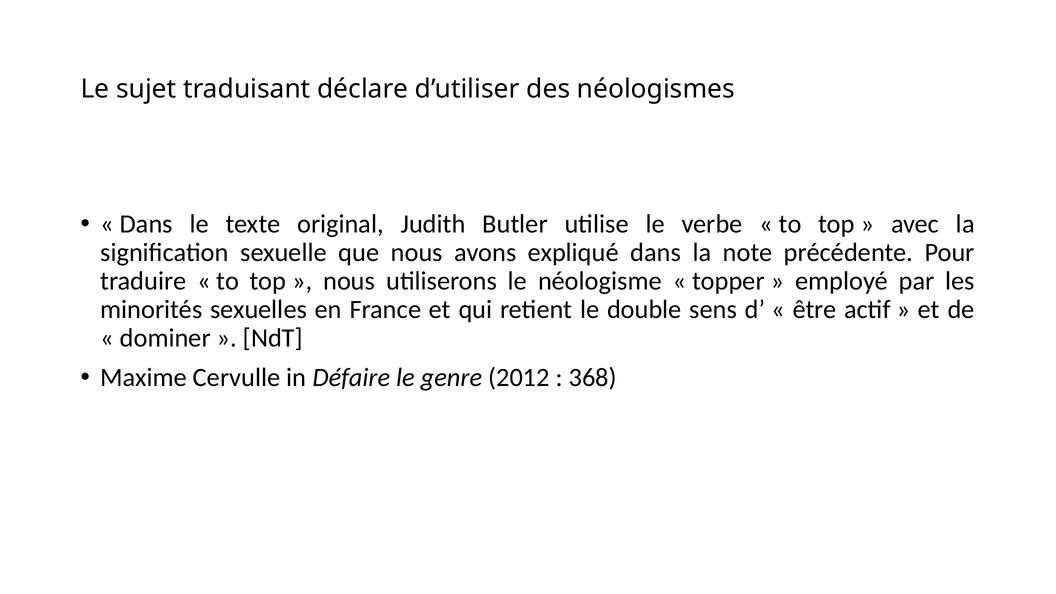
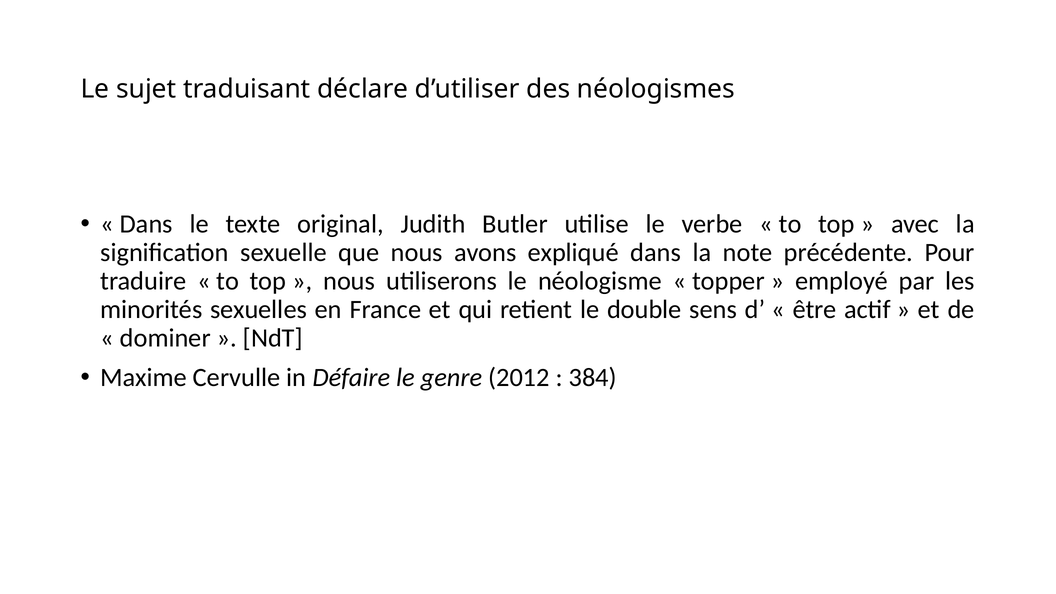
368: 368 -> 384
